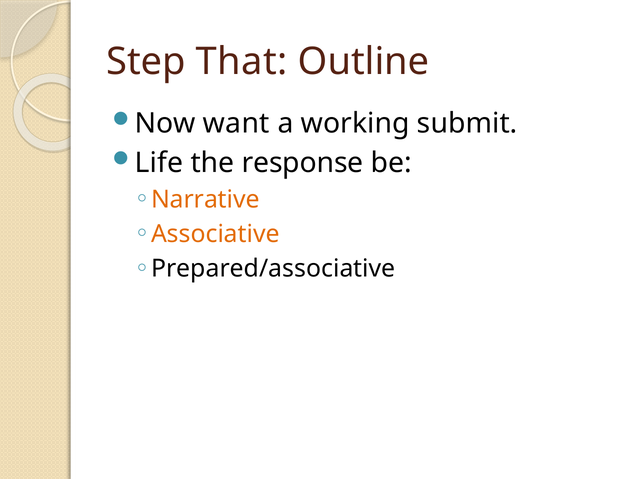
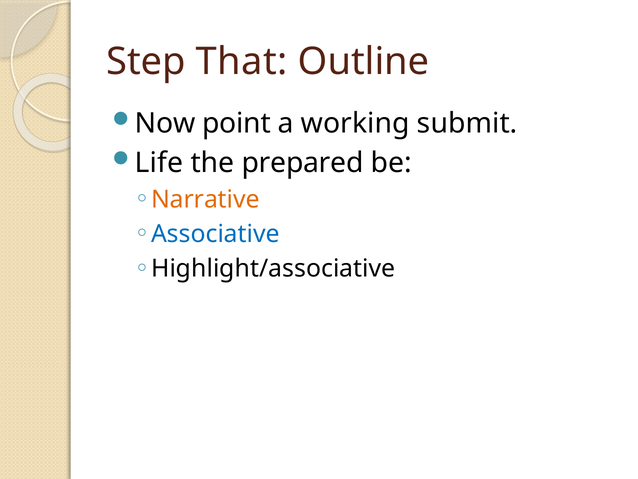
want: want -> point
response: response -> prepared
Associative colour: orange -> blue
Prepared/associative: Prepared/associative -> Highlight/associative
